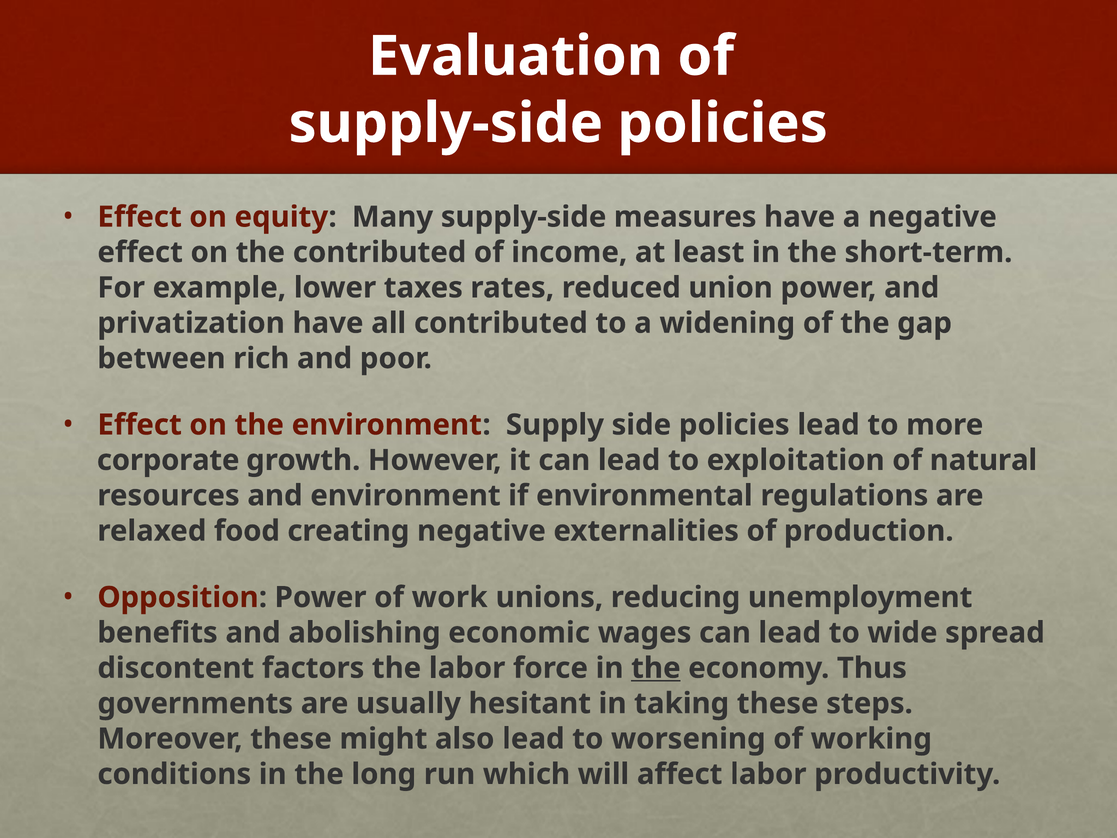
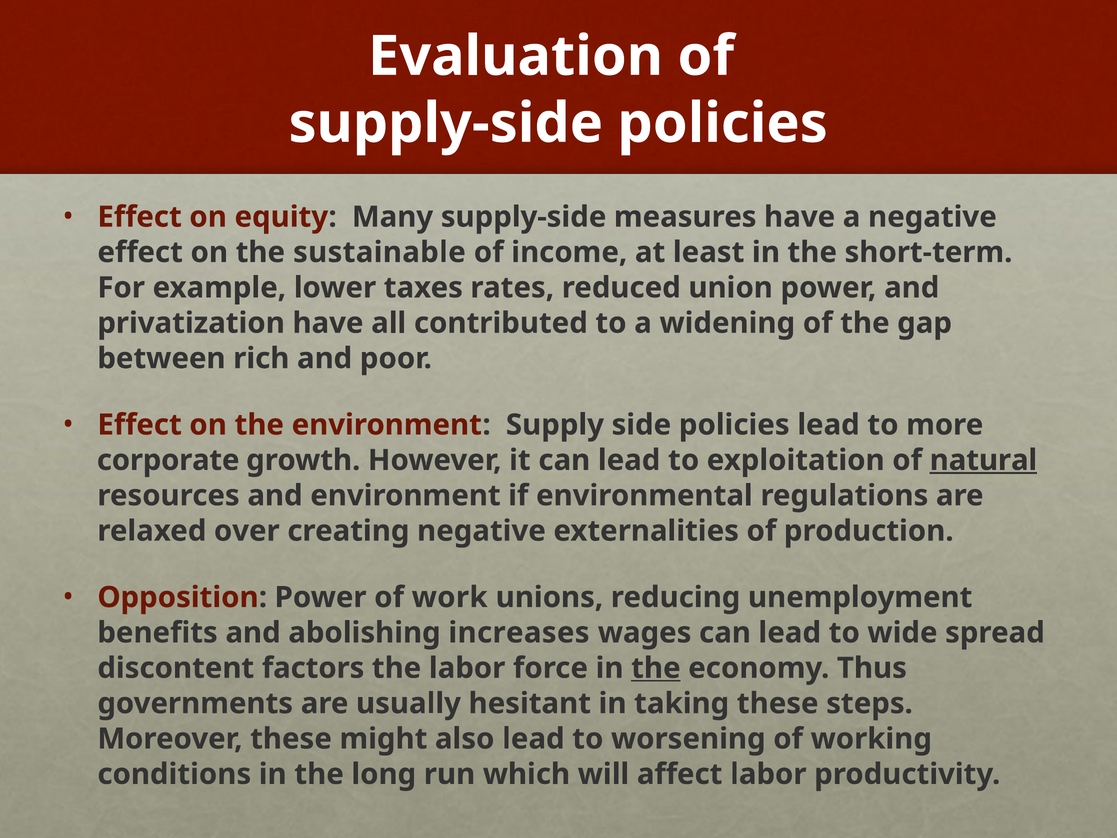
the contributed: contributed -> sustainable
natural underline: none -> present
food: food -> over
economic: economic -> increases
